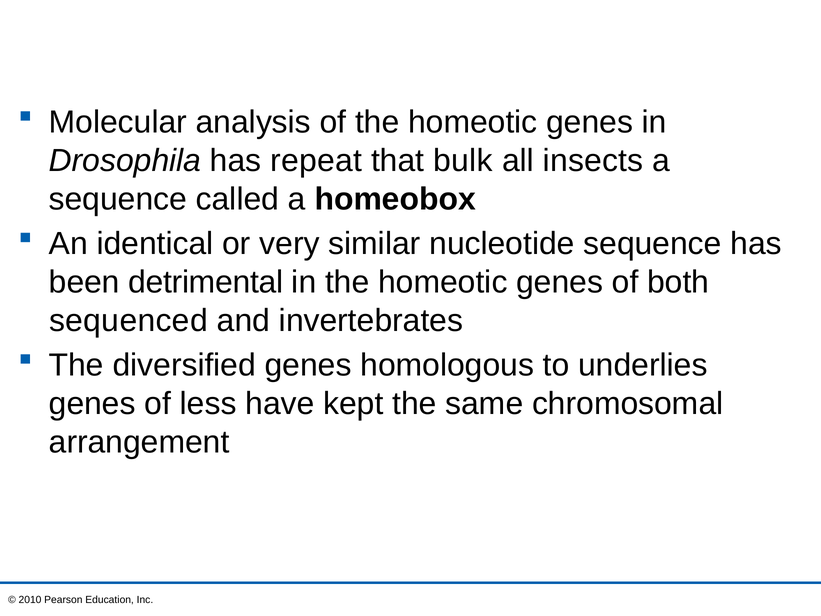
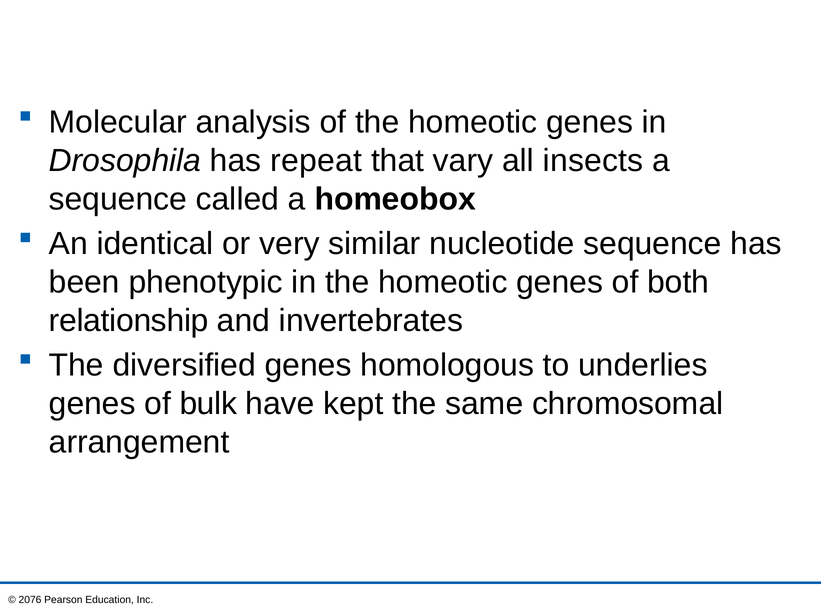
bulk: bulk -> vary
detrimental: detrimental -> phenotypic
sequenced: sequenced -> relationship
less: less -> bulk
2010: 2010 -> 2076
